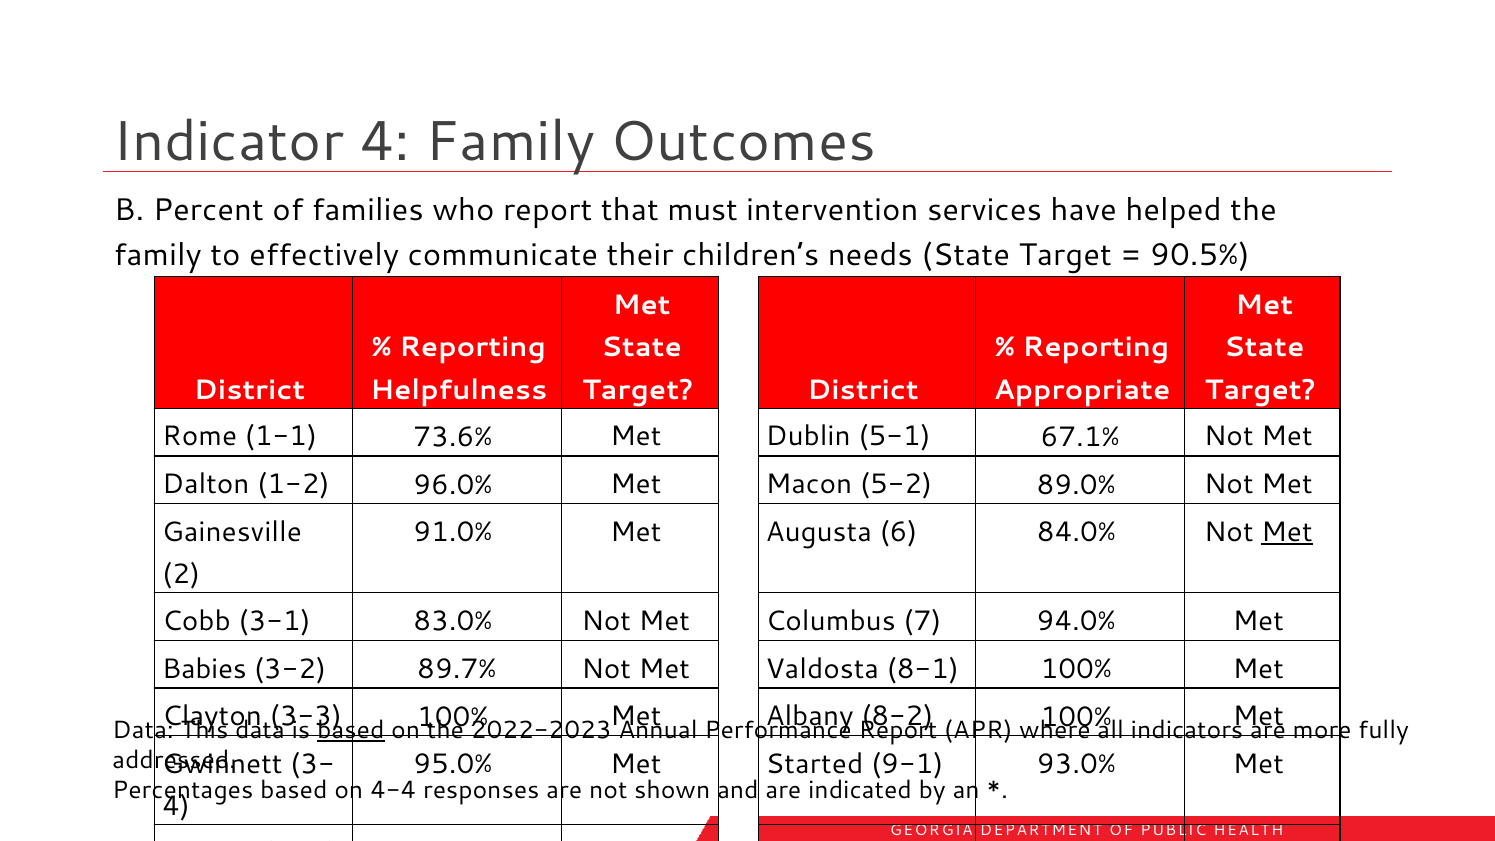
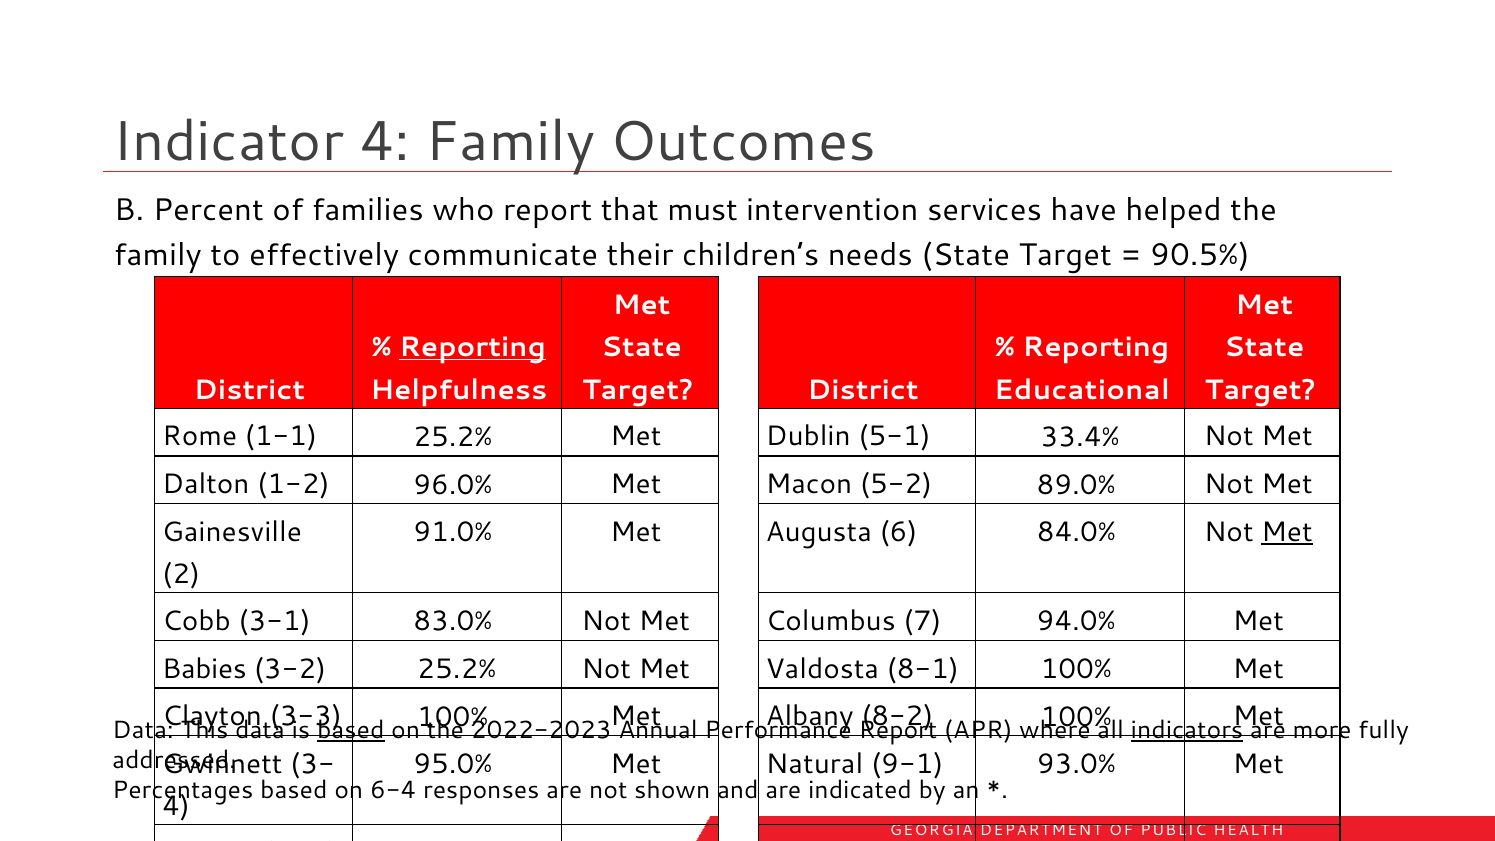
Reporting at (472, 348) underline: none -> present
Appropriate: Appropriate -> Educational
1-1 73.6%: 73.6% -> 25.2%
67.1%: 67.1% -> 33.4%
3-2 89.7%: 89.7% -> 25.2%
indicators underline: none -> present
Started: Started -> Natural
4-4: 4-4 -> 6-4
